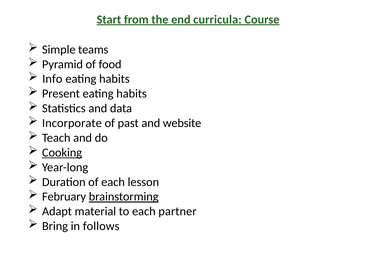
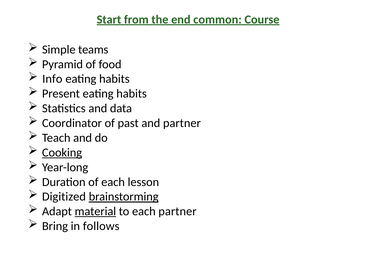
curricula: curricula -> common
Incorporate: Incorporate -> Coordinator
and website: website -> partner
February: February -> Digitized
material underline: none -> present
